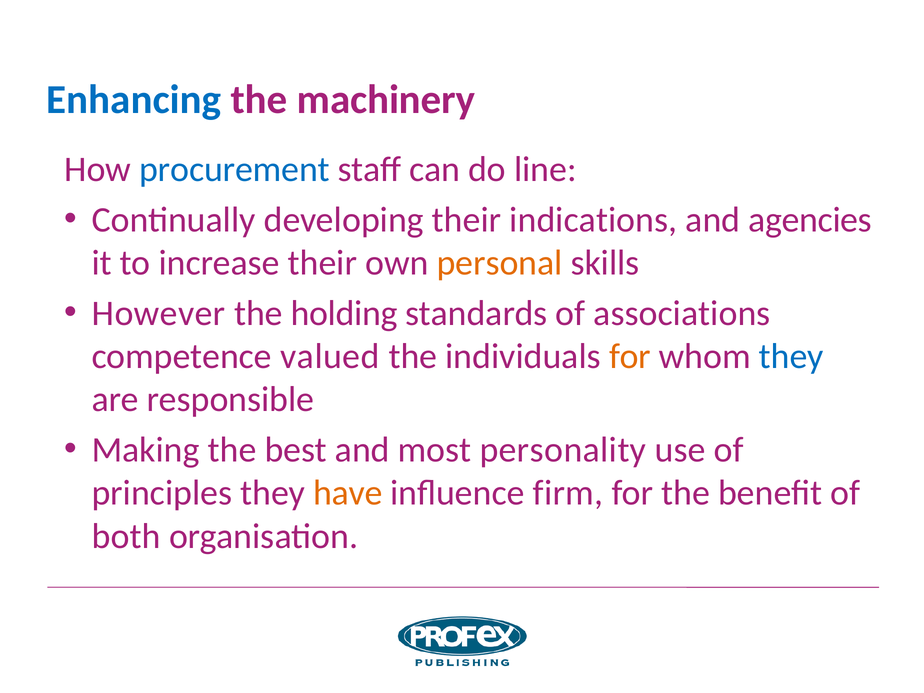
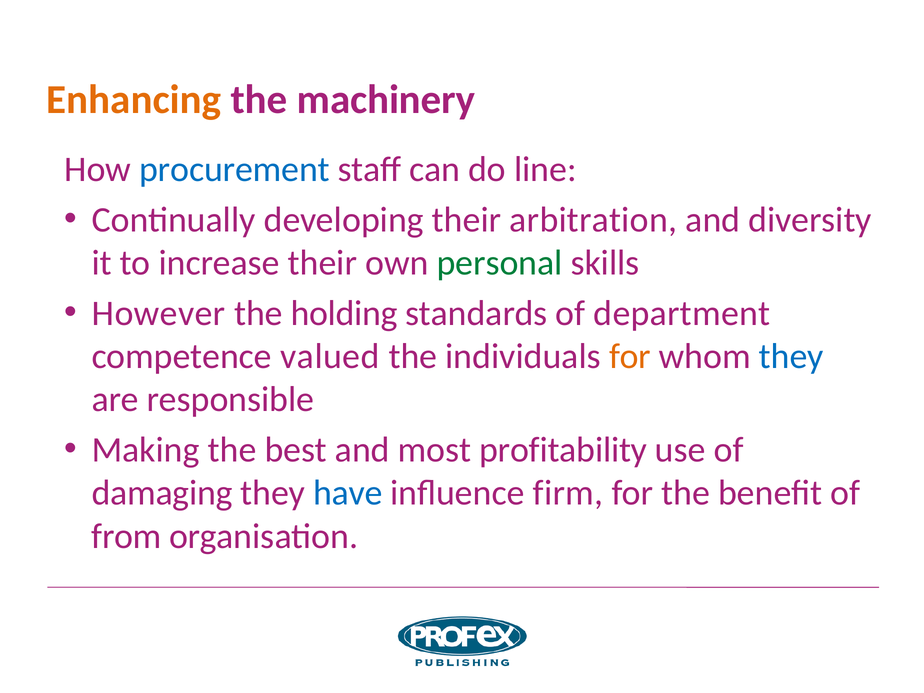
Enhancing colour: blue -> orange
indications: indications -> arbitration
agencies: agencies -> diversity
personal colour: orange -> green
associations: associations -> department
personality: personality -> profitability
principles: principles -> damaging
have colour: orange -> blue
both: both -> from
